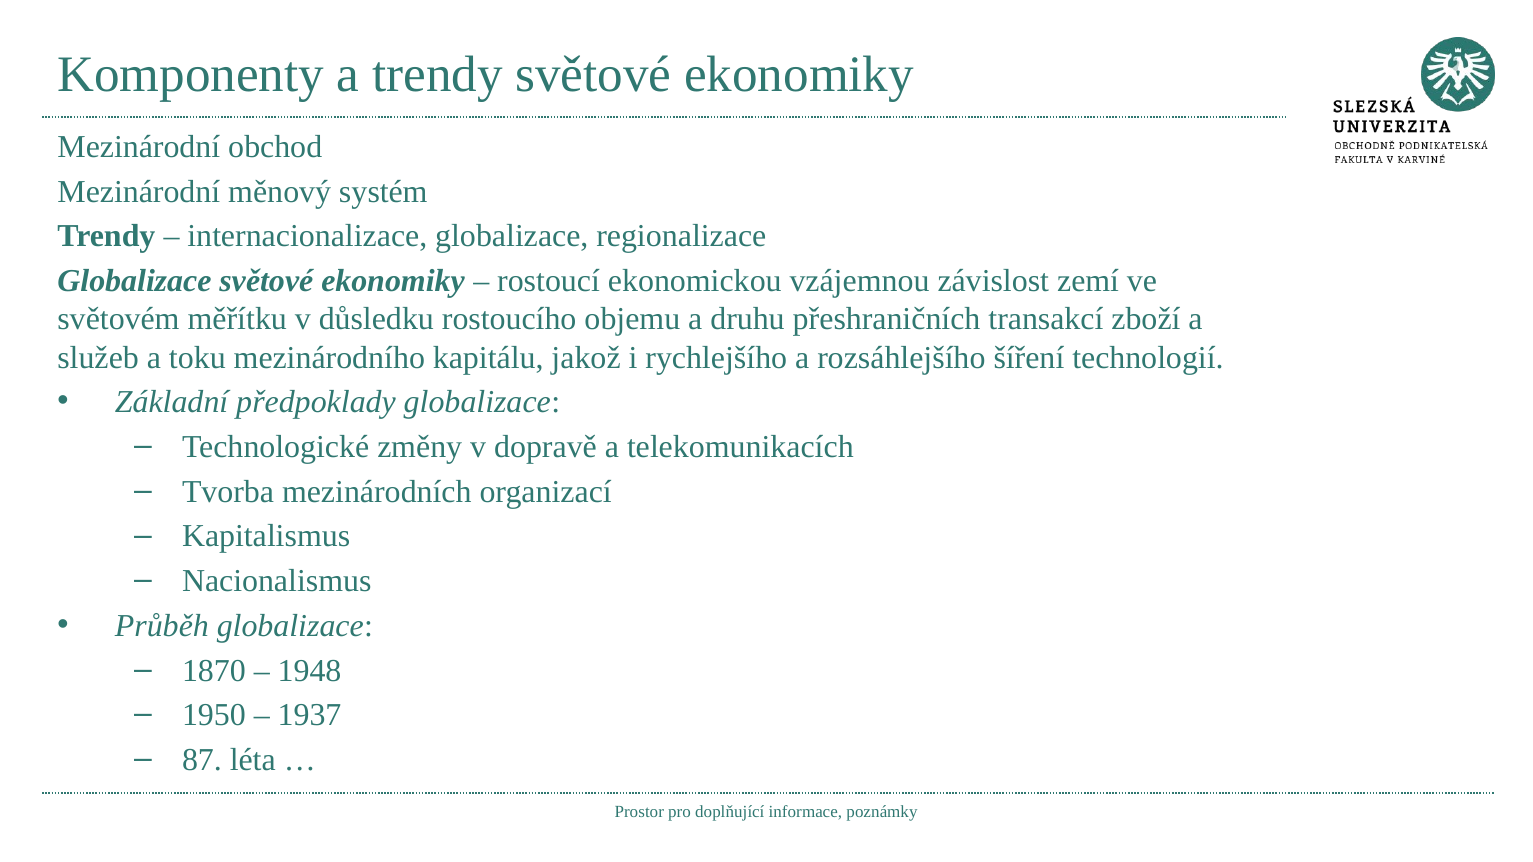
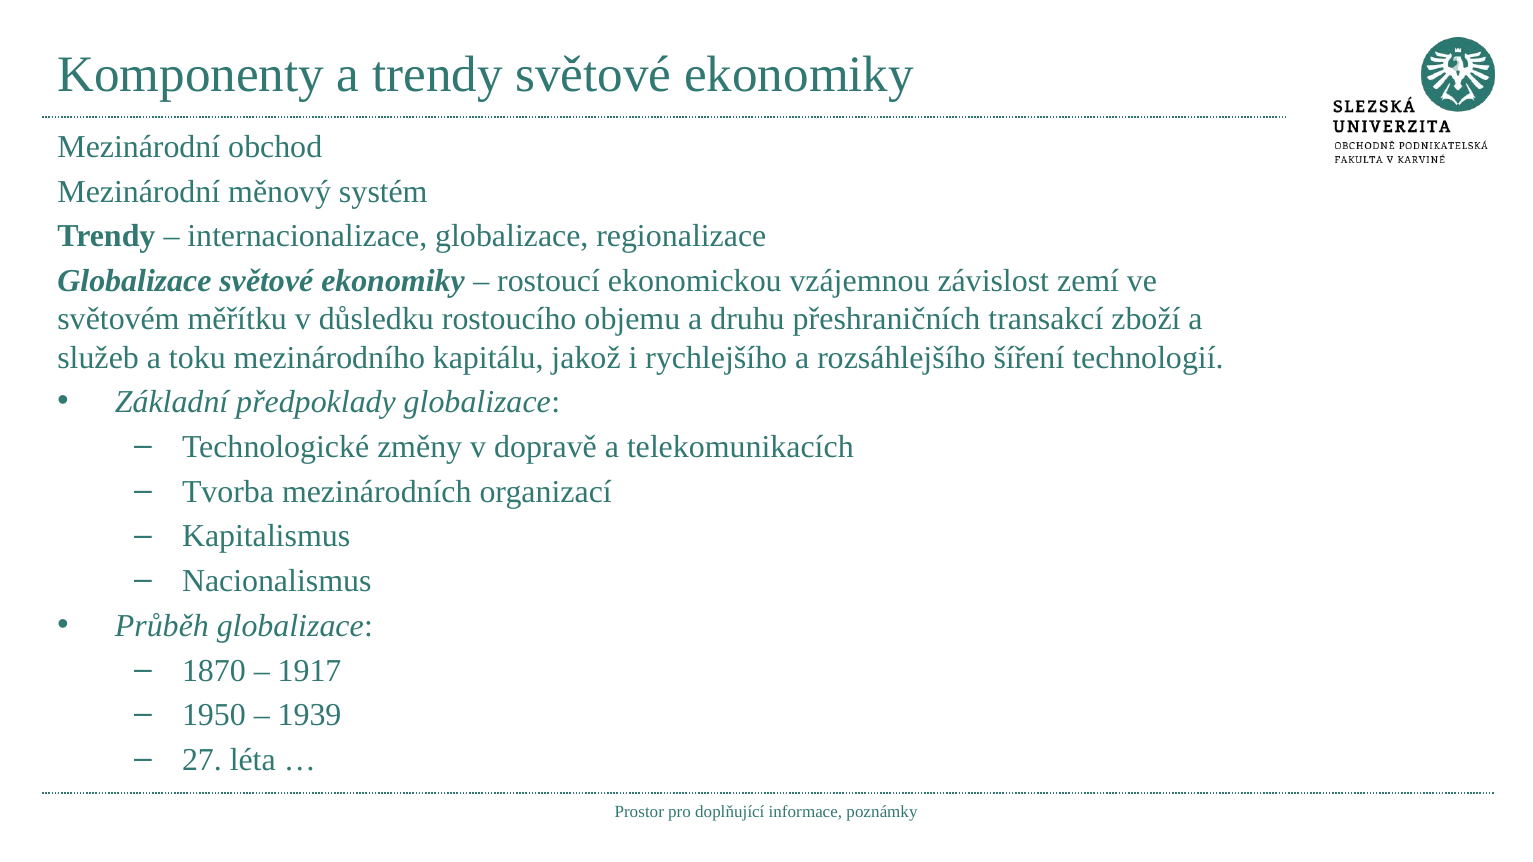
1948: 1948 -> 1917
1937: 1937 -> 1939
87: 87 -> 27
